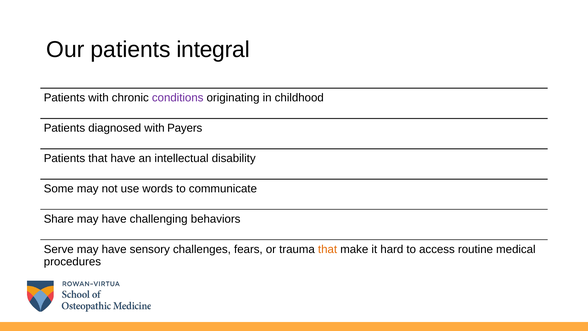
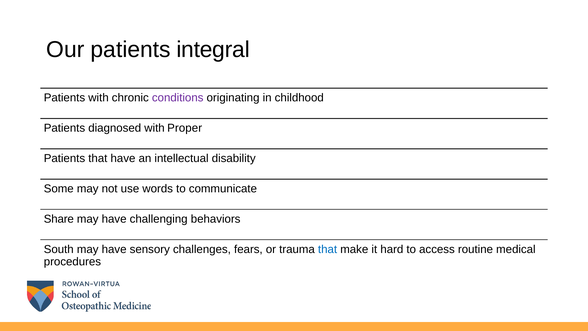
Payers: Payers -> Proper
Serve: Serve -> South
that at (328, 249) colour: orange -> blue
